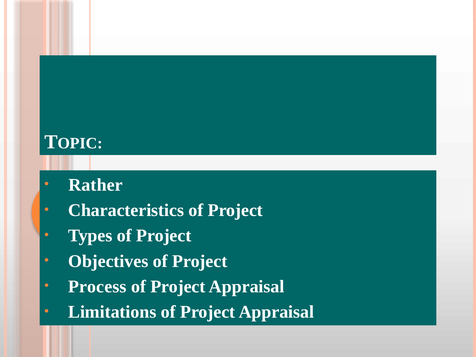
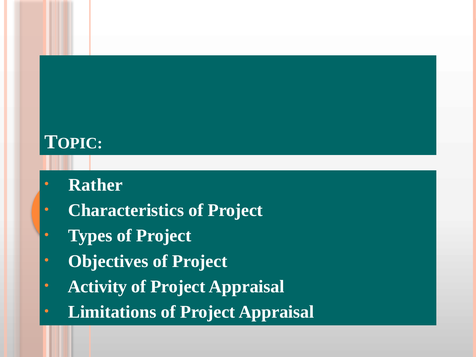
Process: Process -> Activity
